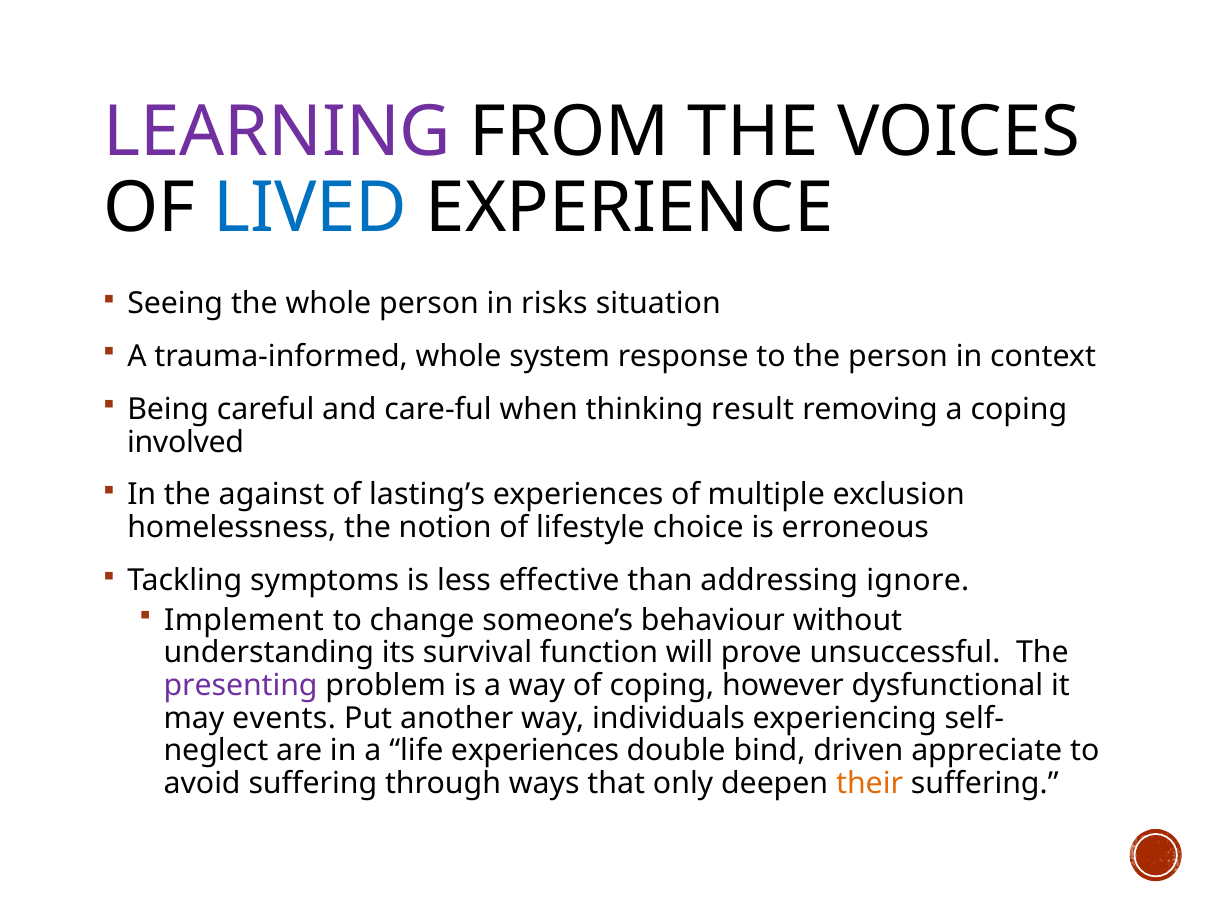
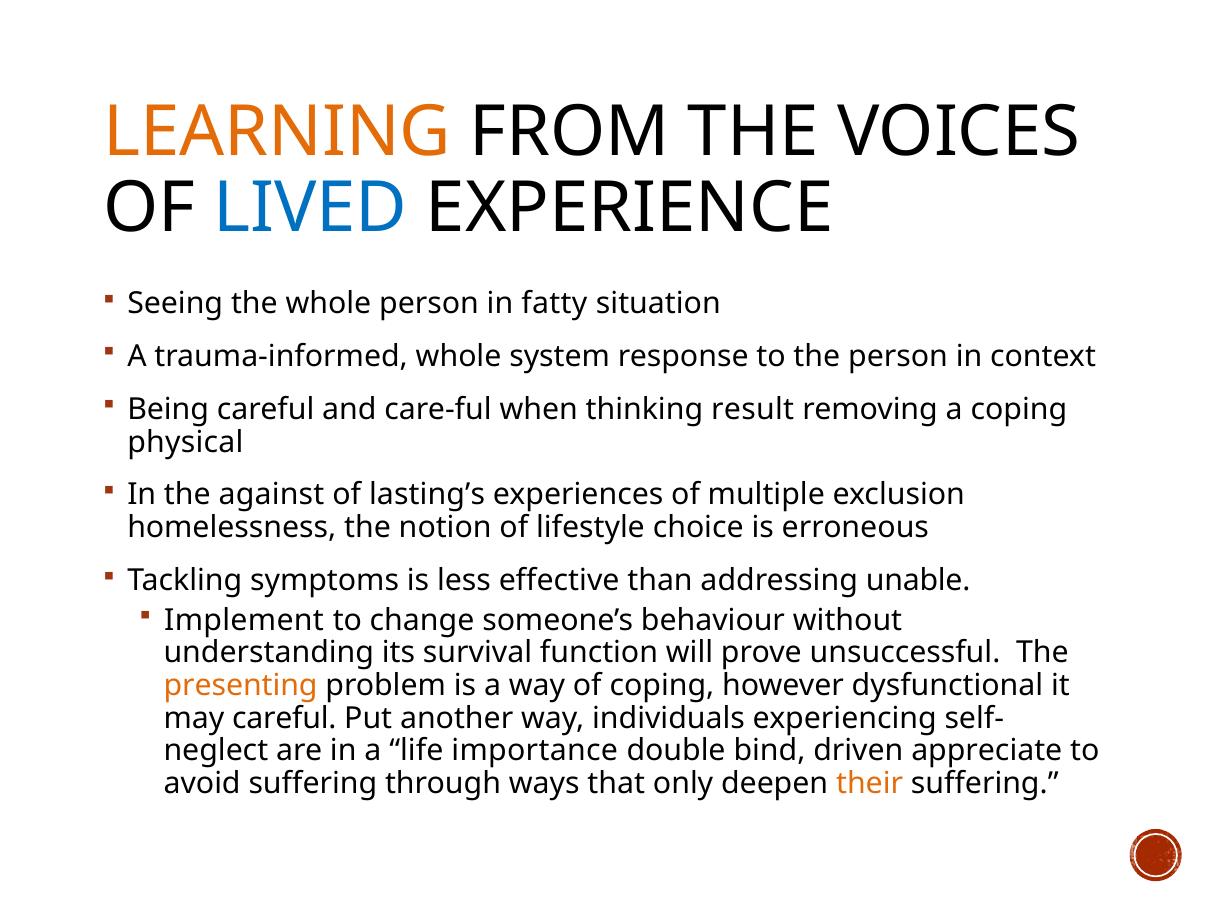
LEARNING colour: purple -> orange
risks: risks -> fatty
involved: involved -> physical
ignore: ignore -> unable
presenting colour: purple -> orange
may events: events -> careful
life experiences: experiences -> importance
